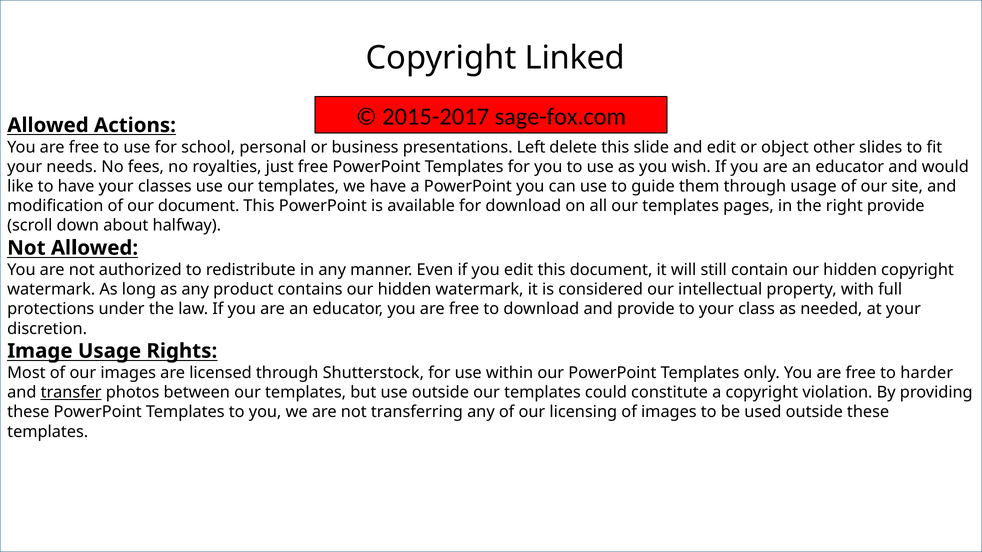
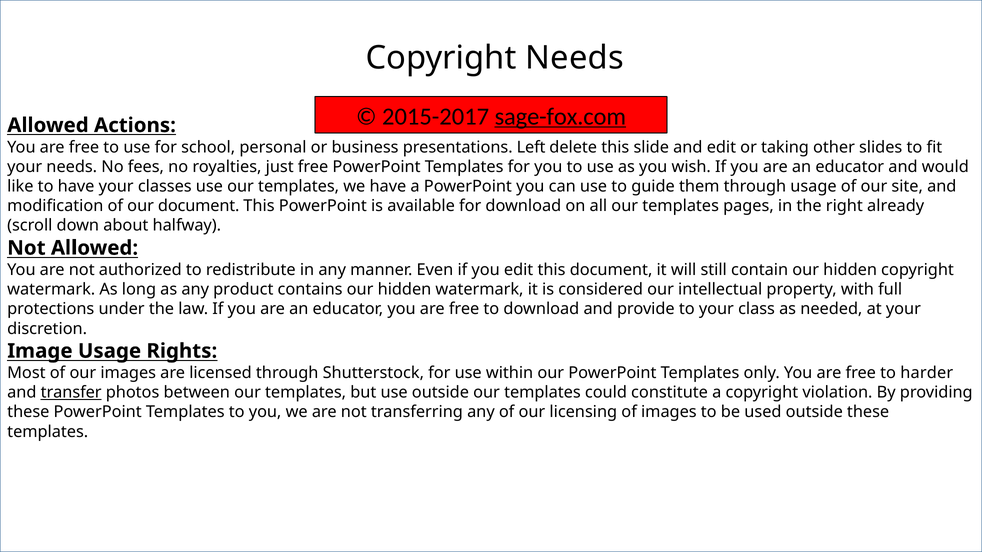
Copyright Linked: Linked -> Needs
sage-fox.com underline: none -> present
object: object -> taking
right provide: provide -> already
